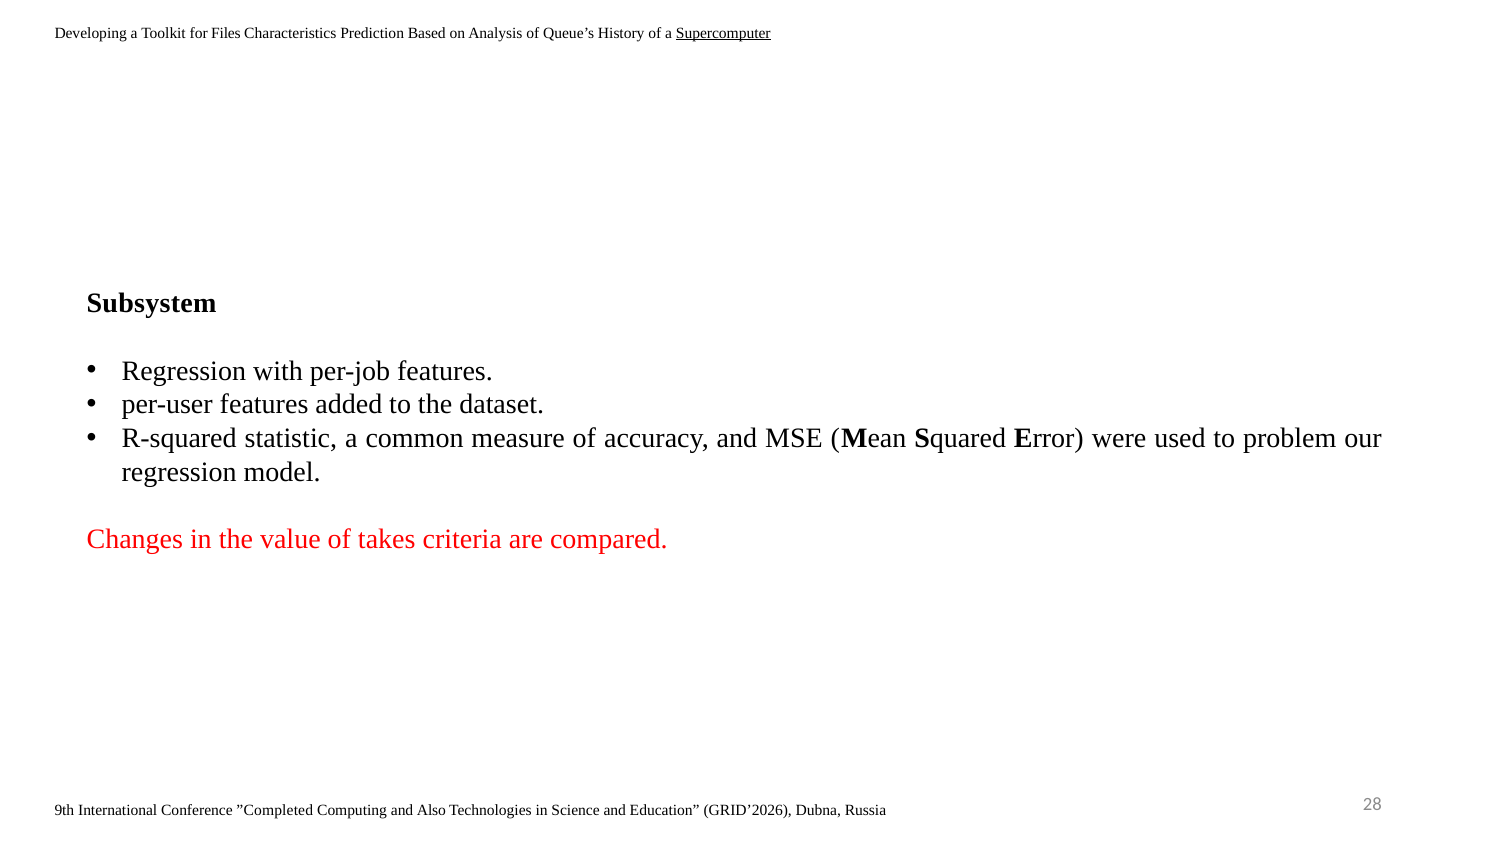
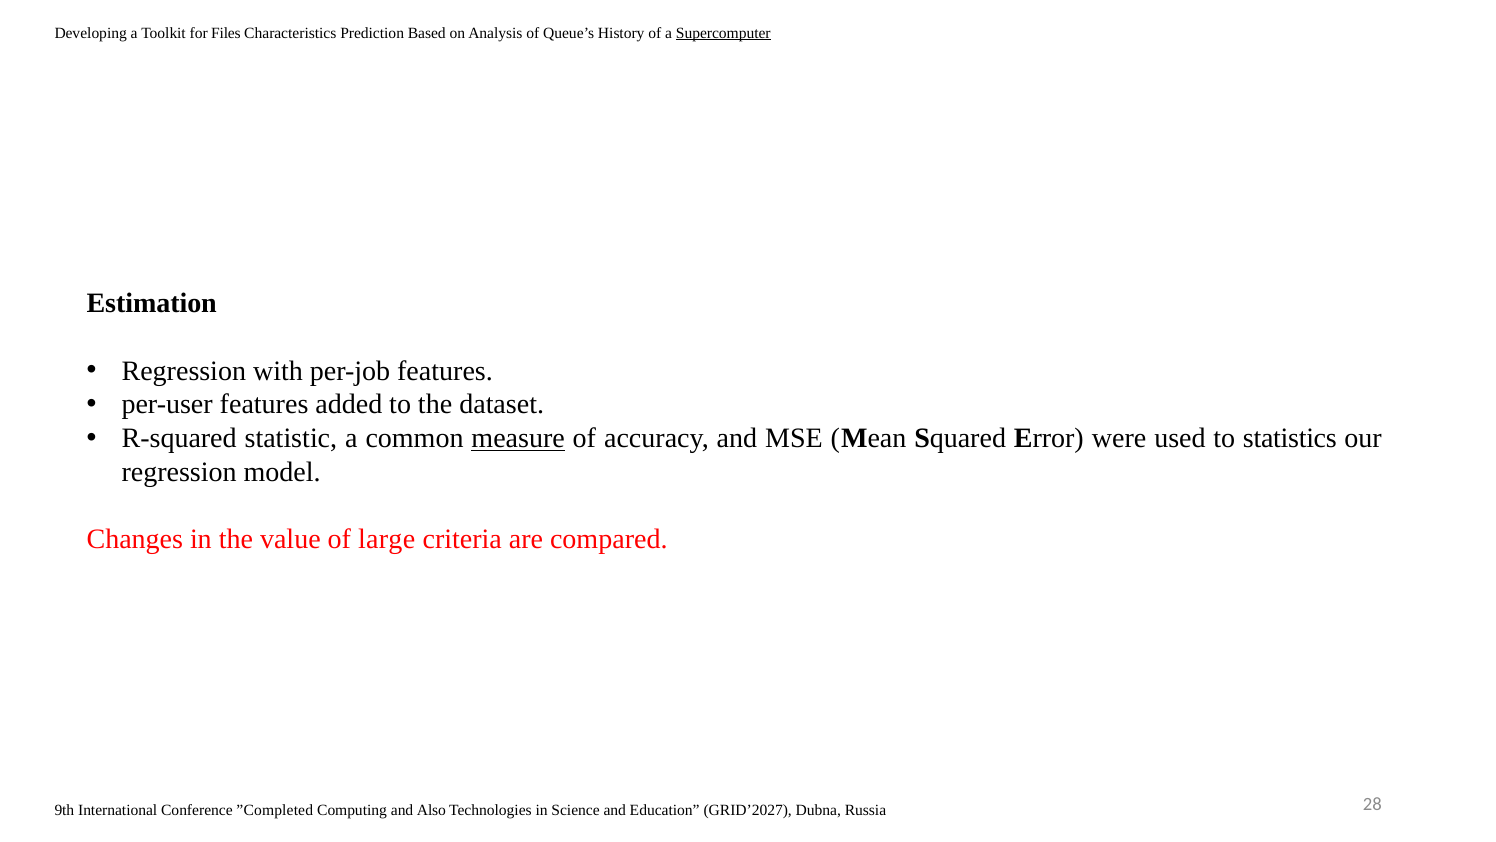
Subsystem: Subsystem -> Estimation
measure underline: none -> present
problem: problem -> statistics
takes: takes -> large
GRID’2026: GRID’2026 -> GRID’2027
